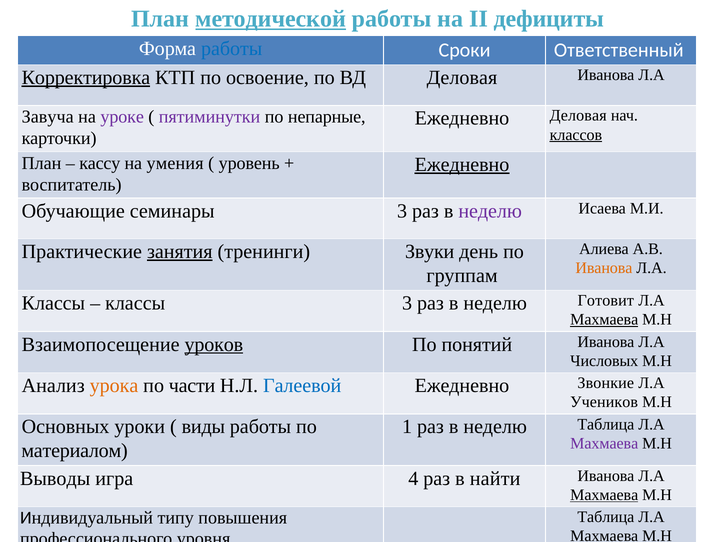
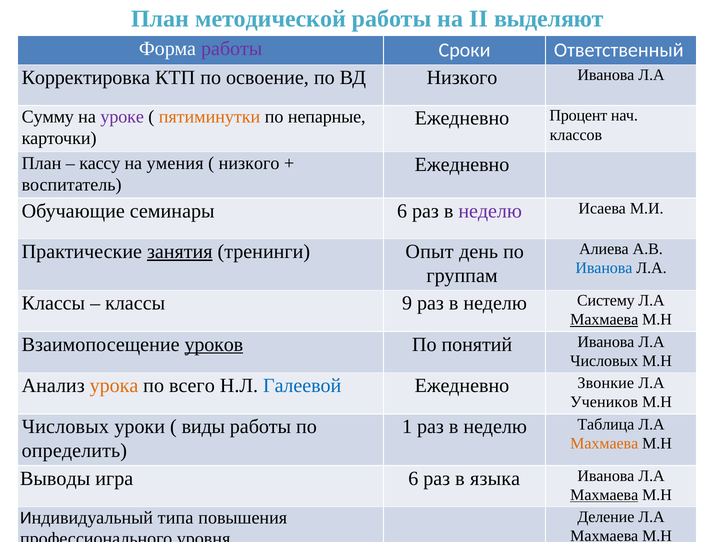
методической underline: present -> none
дефициты: дефициты -> выделяют
работы at (232, 49) colour: blue -> purple
Корректировка underline: present -> none
ВД Деловая: Деловая -> Низкого
Завуча: Завуча -> Сумму
пятиминутки colour: purple -> orange
Ежедневно Деловая: Деловая -> Процент
классов underline: present -> none
уровень at (249, 163): уровень -> низкого
Ежедневно at (462, 164) underline: present -> none
семинары 3: 3 -> 6
Звуки: Звуки -> Опыт
Иванова at (604, 268) colour: orange -> blue
классы 3: 3 -> 9
Готовит: Готовит -> Систему
части: части -> всего
Основных at (66, 426): Основных -> Числовых
Махмаева at (604, 443) colour: purple -> orange
материалом: материалом -> определить
игра 4: 4 -> 6
найти: найти -> языка
типу: типу -> типа
Таблица at (606, 517): Таблица -> Деление
